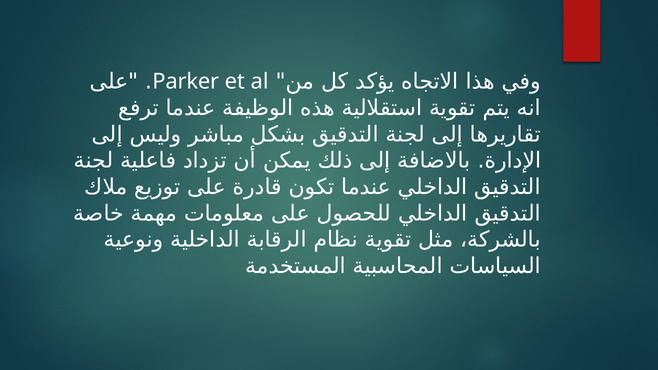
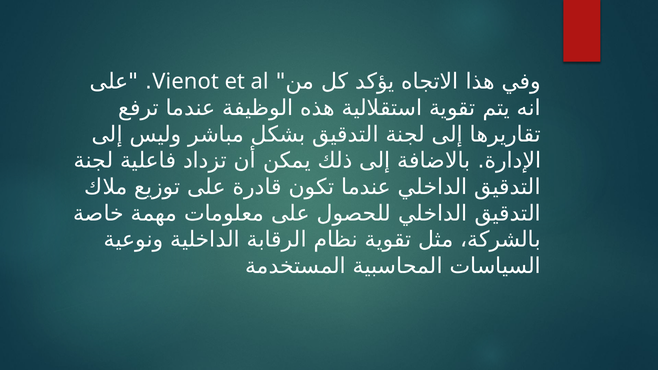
Parker: Parker -> Vienot
